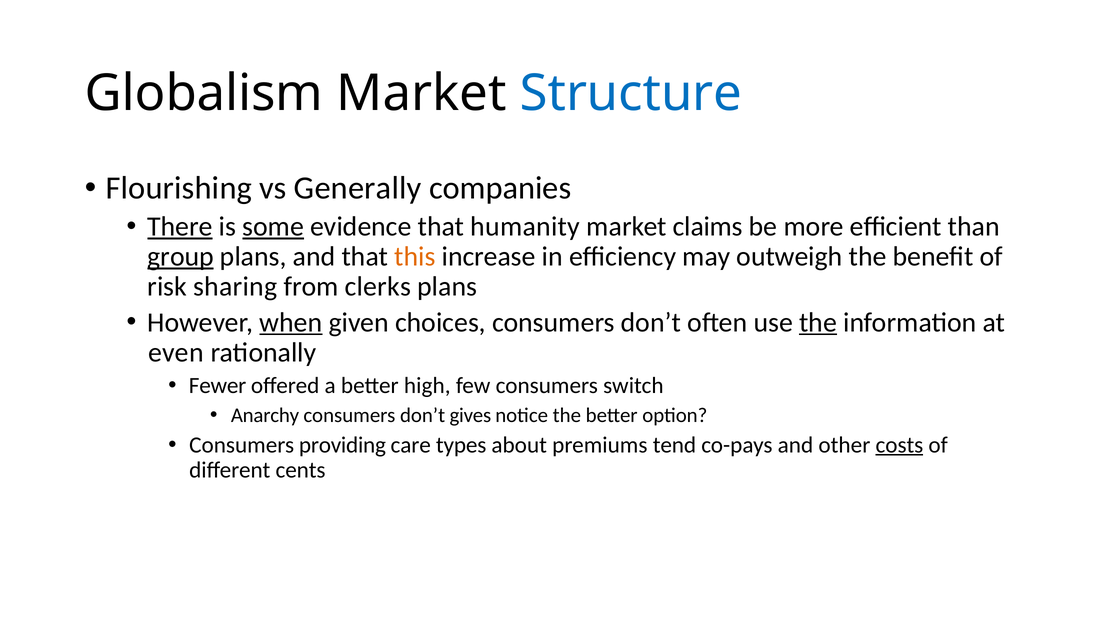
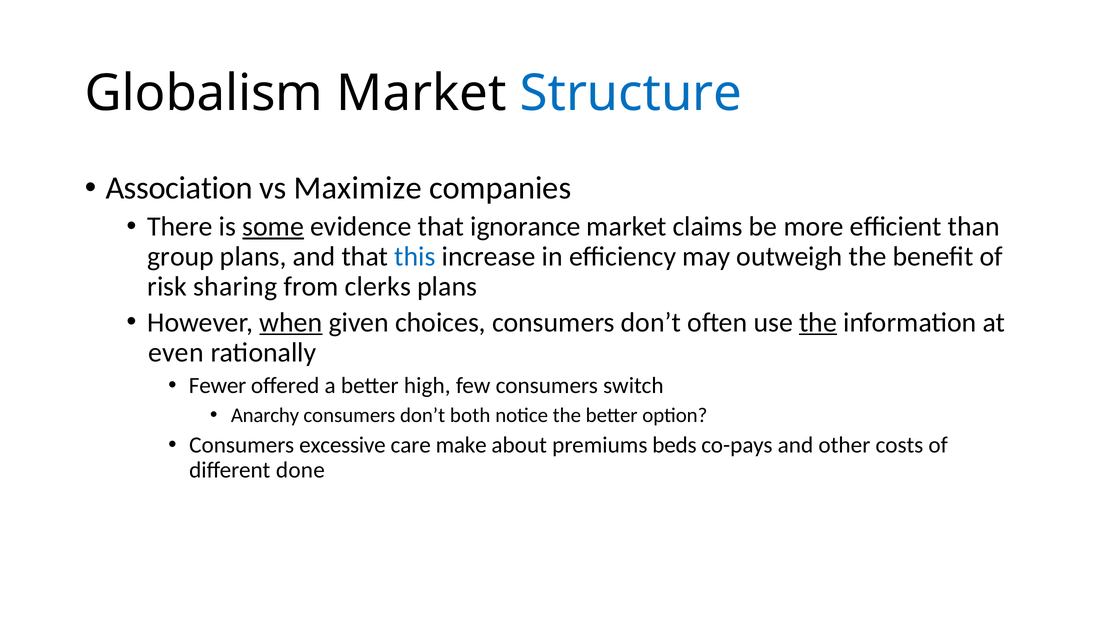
Flourishing: Flourishing -> Association
Generally: Generally -> Maximize
There underline: present -> none
humanity: humanity -> ignorance
group underline: present -> none
this colour: orange -> blue
gives: gives -> both
providing: providing -> excessive
types: types -> make
tend: tend -> beds
costs underline: present -> none
cents: cents -> done
